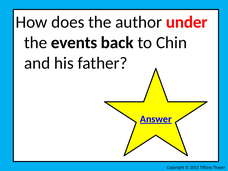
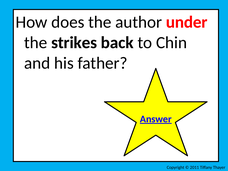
events: events -> strikes
